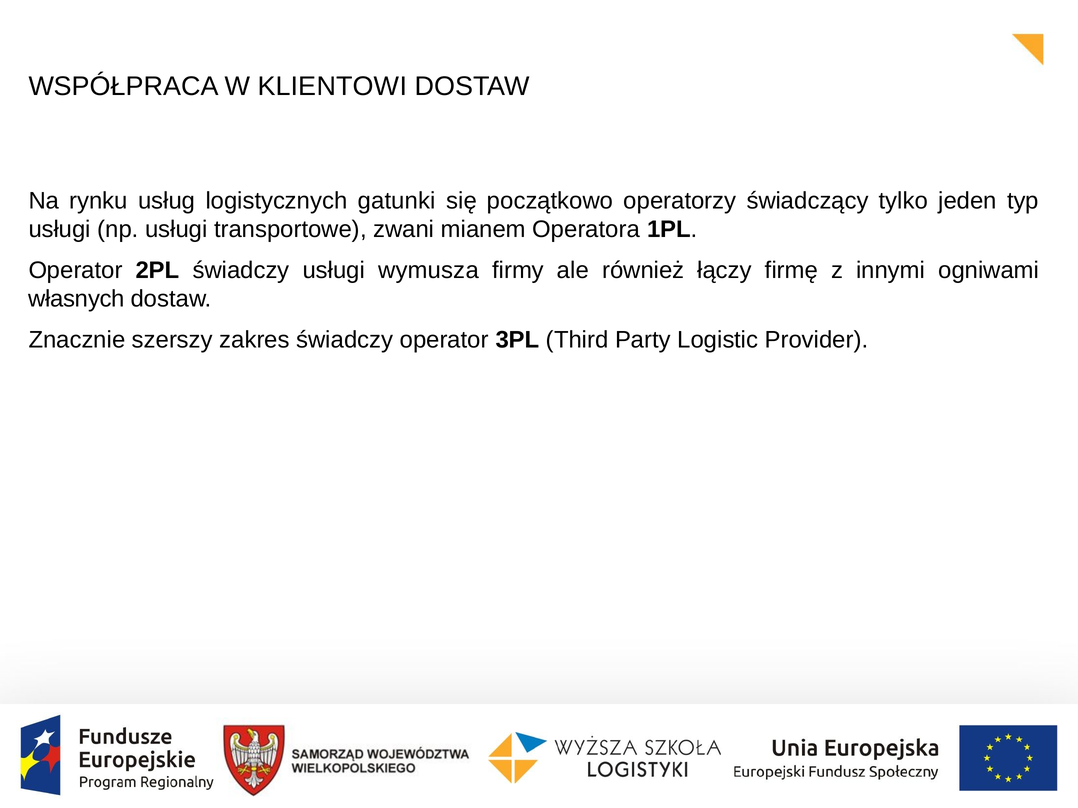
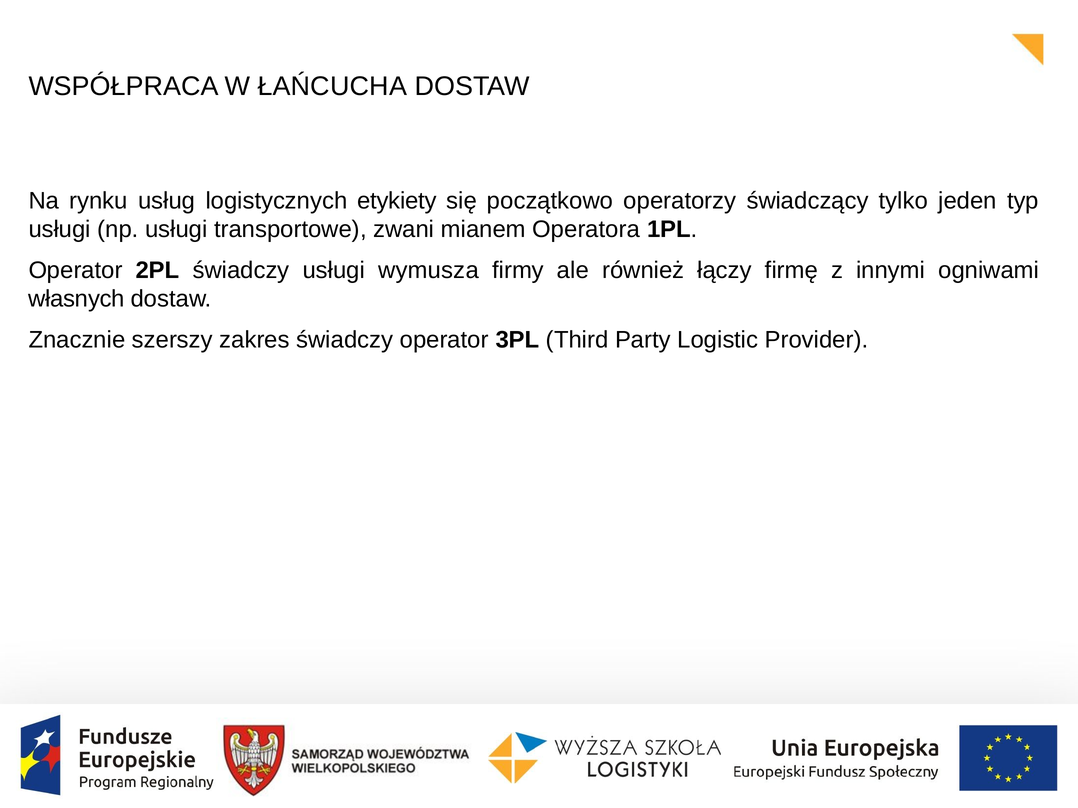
KLIENTOWI: KLIENTOWI -> ŁAŃCUCHA
gatunki: gatunki -> etykiety
